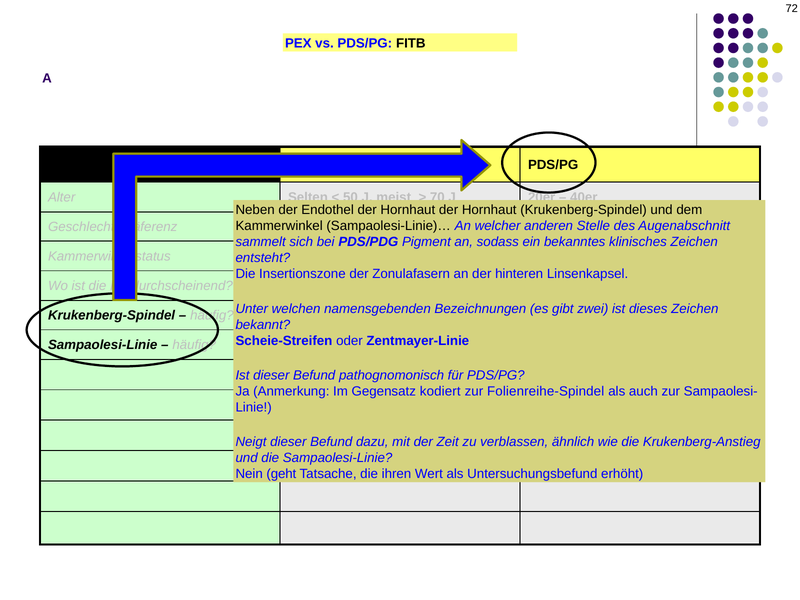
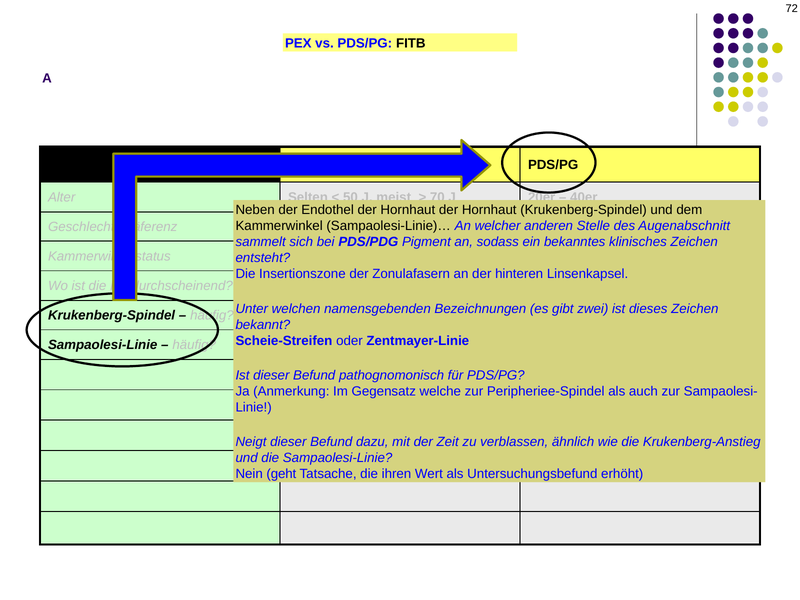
kodiert: kodiert -> welche
Folienreihe-Spindel: Folienreihe-Spindel -> Peripheriee-Spindel
